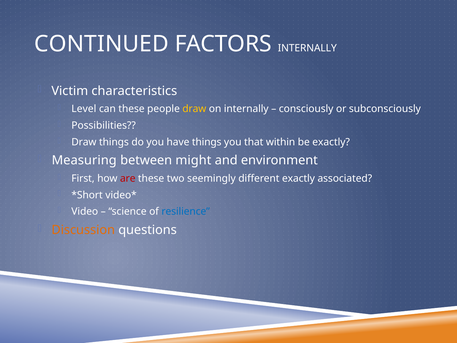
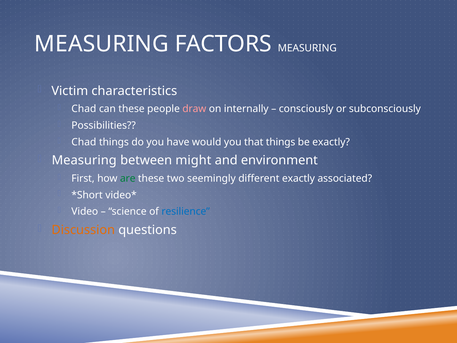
CONTINUED at (102, 44): CONTINUED -> MEASURING
FACTORS INTERNALLY: INTERNALLY -> MEASURING
Level at (84, 109): Level -> Chad
draw at (194, 109) colour: yellow -> pink
Draw at (84, 142): Draw -> Chad
have things: things -> would
that within: within -> things
are colour: red -> green
